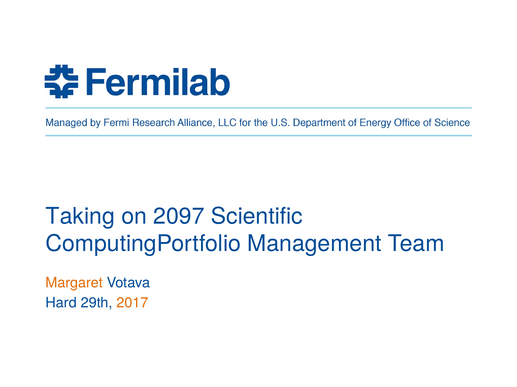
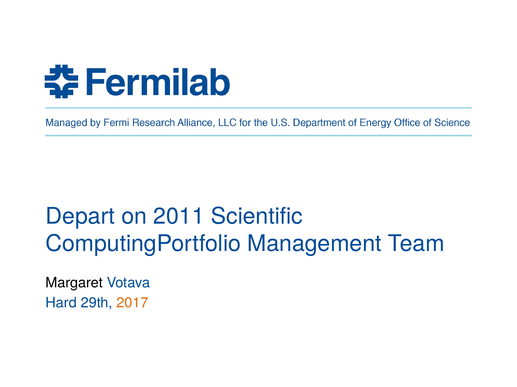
Taking: Taking -> Depart
2097: 2097 -> 2011
Margaret colour: orange -> black
